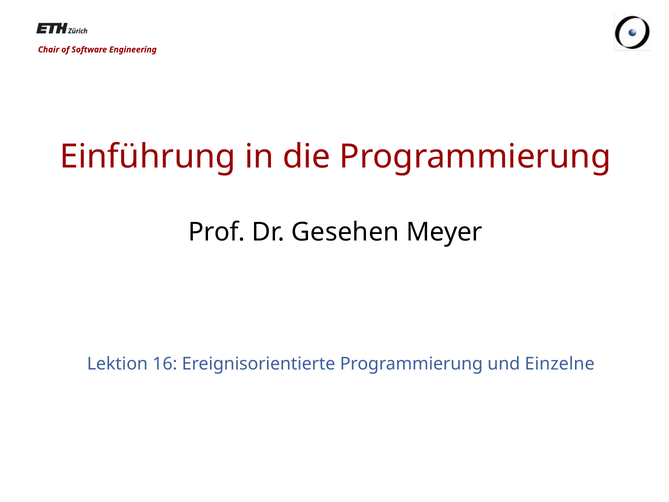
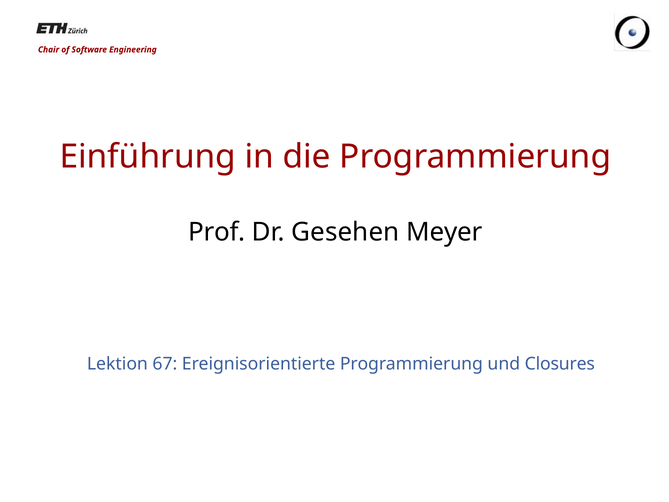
16: 16 -> 67
Einzelne: Einzelne -> Closures
